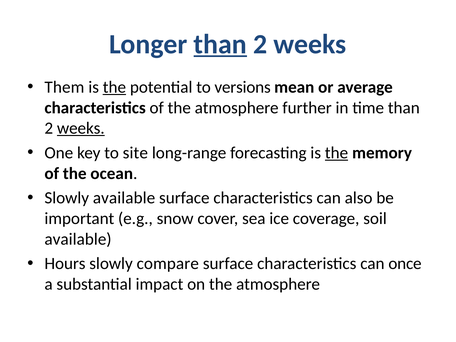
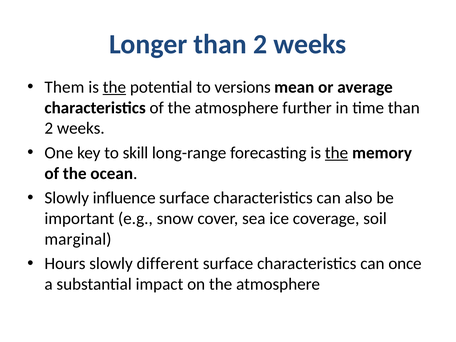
than at (220, 44) underline: present -> none
weeks at (81, 128) underline: present -> none
site: site -> skill
Slowly available: available -> influence
available at (78, 239): available -> marginal
compare: compare -> different
